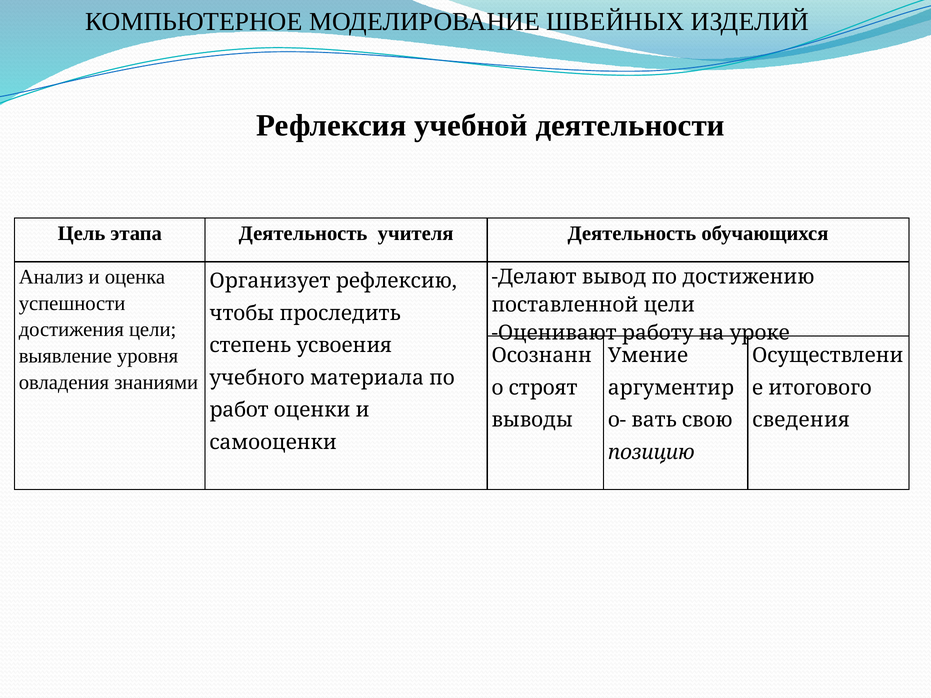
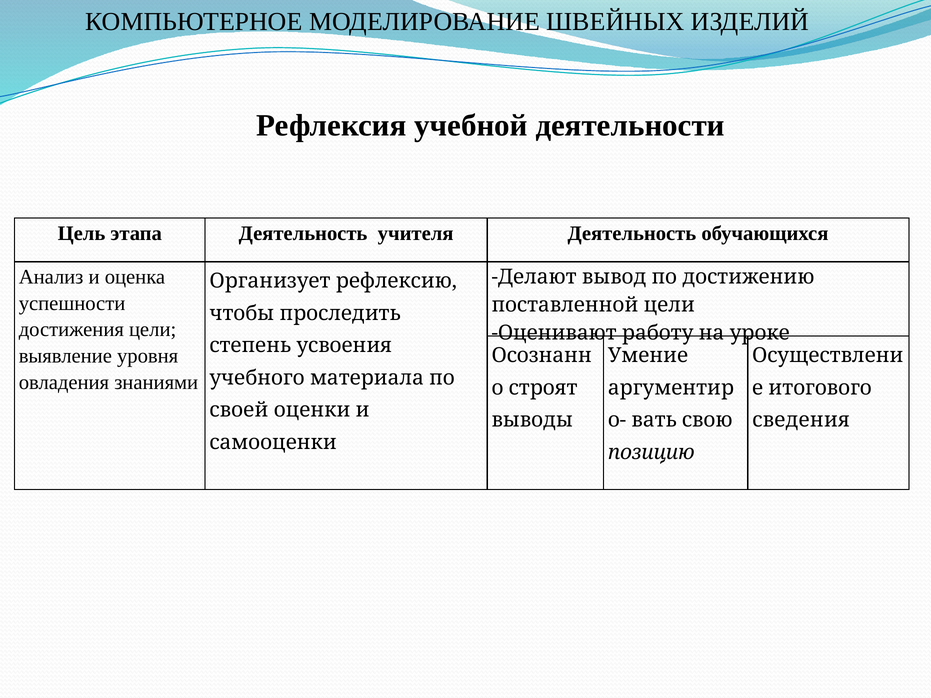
работ: работ -> своей
